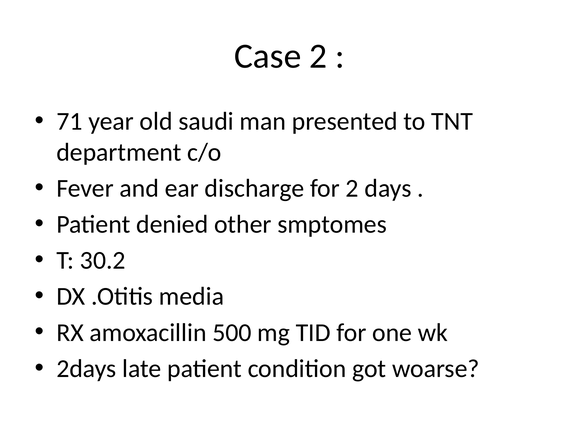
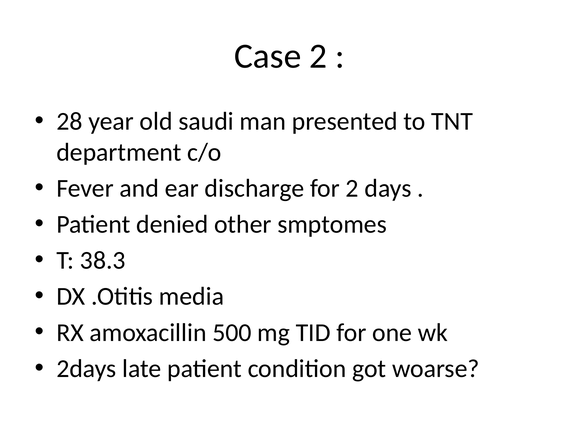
71: 71 -> 28
30.2: 30.2 -> 38.3
